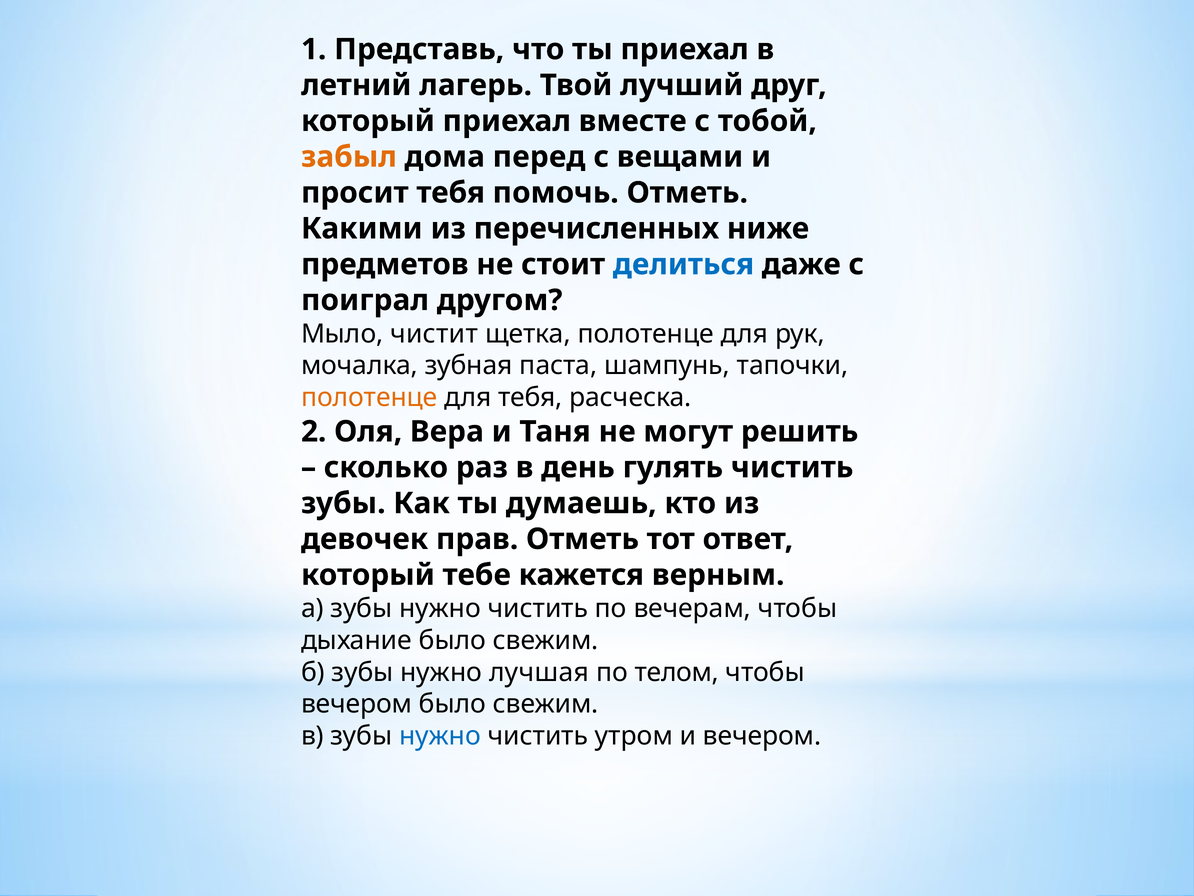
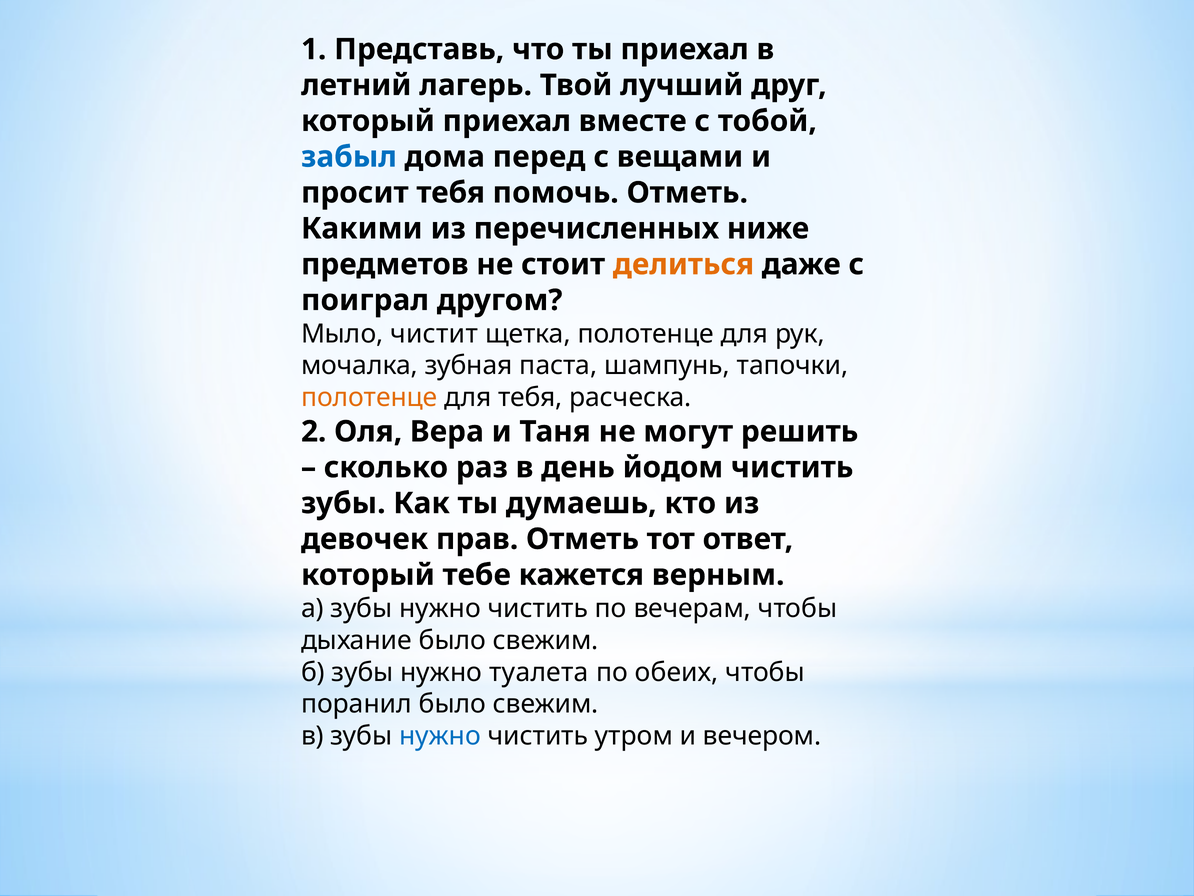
забыл colour: orange -> blue
делиться colour: blue -> orange
гулять: гулять -> йодом
лучшая: лучшая -> туалета
телом: телом -> обеих
вечером at (357, 704): вечером -> поранил
